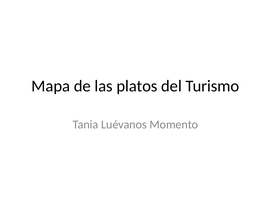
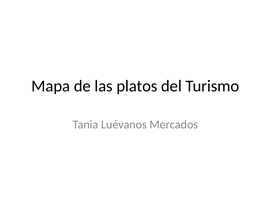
Momento: Momento -> Mercados
